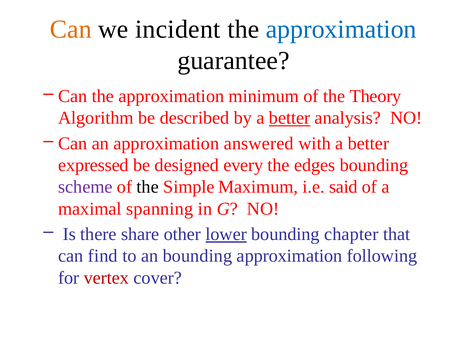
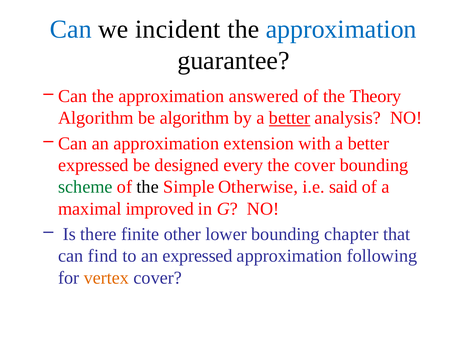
Can at (71, 29) colour: orange -> blue
minimum: minimum -> answered
be described: described -> algorithm
answered: answered -> extension
the edges: edges -> cover
scheme colour: purple -> green
Maximum: Maximum -> Otherwise
spanning: spanning -> improved
share: share -> finite
lower underline: present -> none
an bounding: bounding -> expressed
vertex colour: red -> orange
